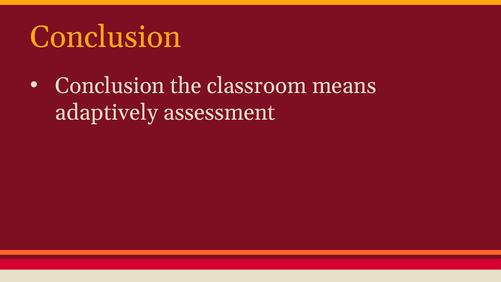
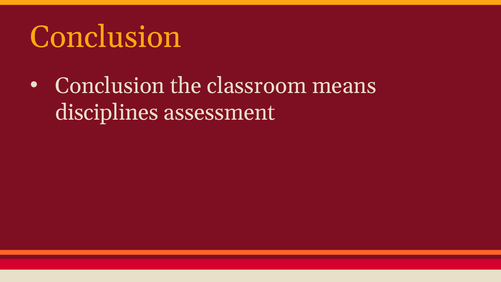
adaptively: adaptively -> disciplines
